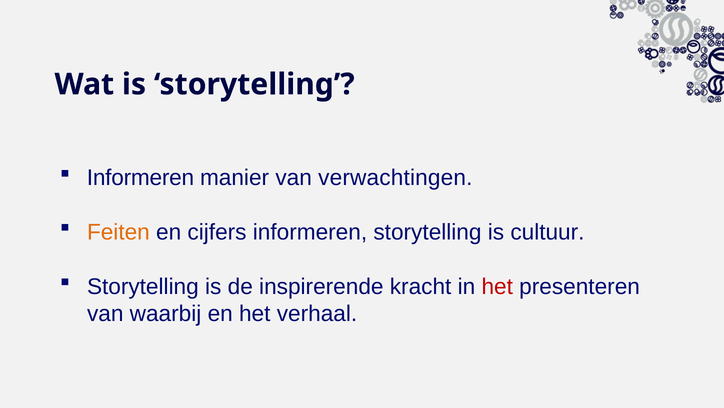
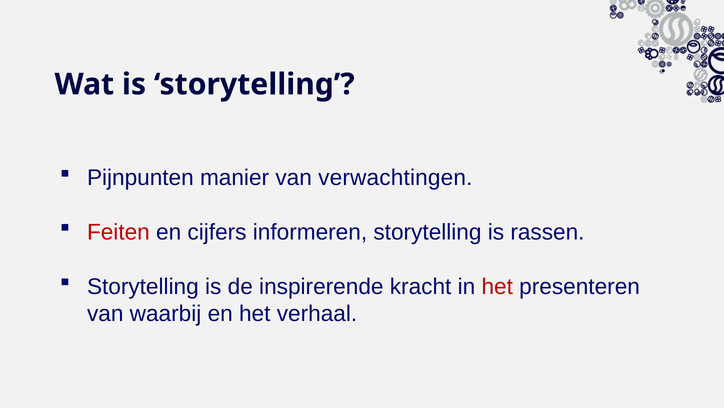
Informeren at (140, 177): Informeren -> Pijnpunten
Feiten colour: orange -> red
cultuur: cultuur -> rassen
